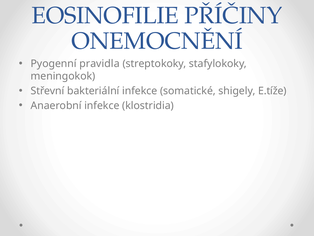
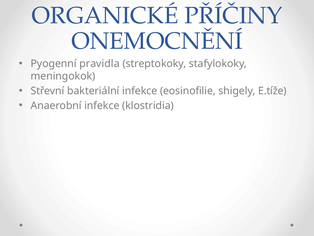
EOSINOFILIE: EOSINOFILIE -> ORGANICKÉ
somatické: somatické -> eosinofilie
